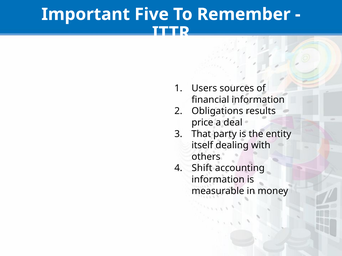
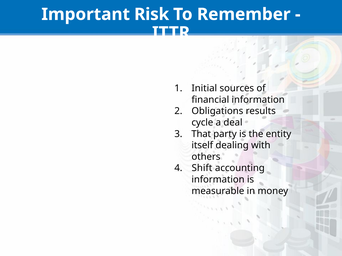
Five: Five -> Risk
Users: Users -> Initial
price: price -> cycle
